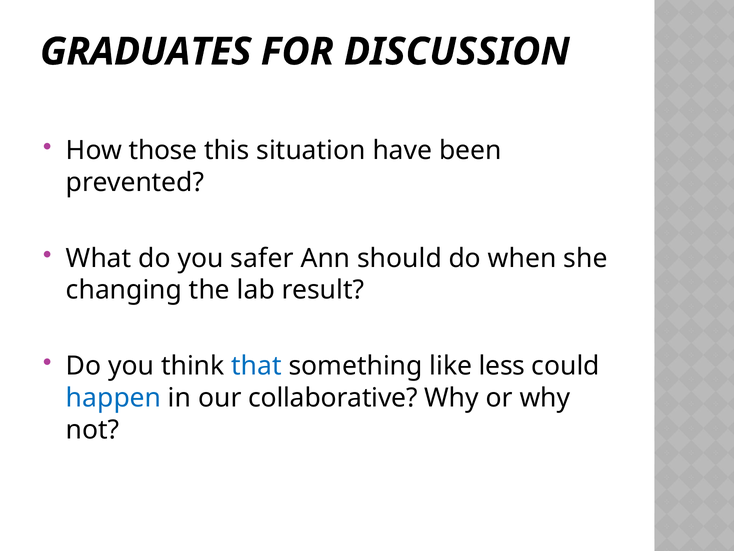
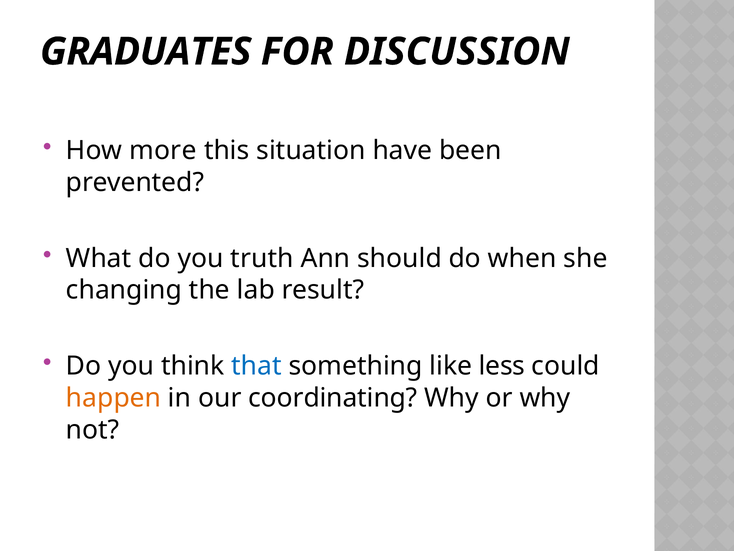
those: those -> more
safer: safer -> truth
happen colour: blue -> orange
collaborative: collaborative -> coordinating
